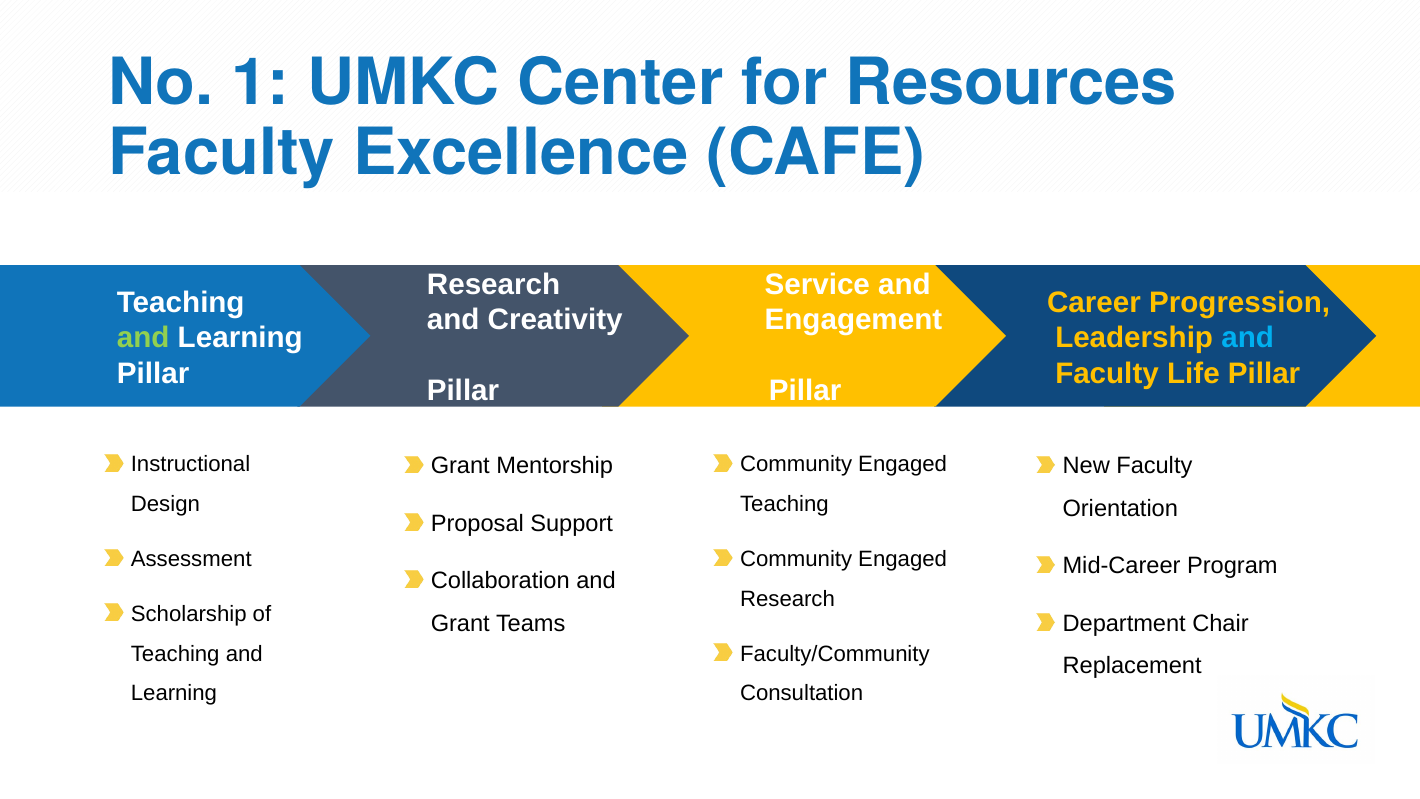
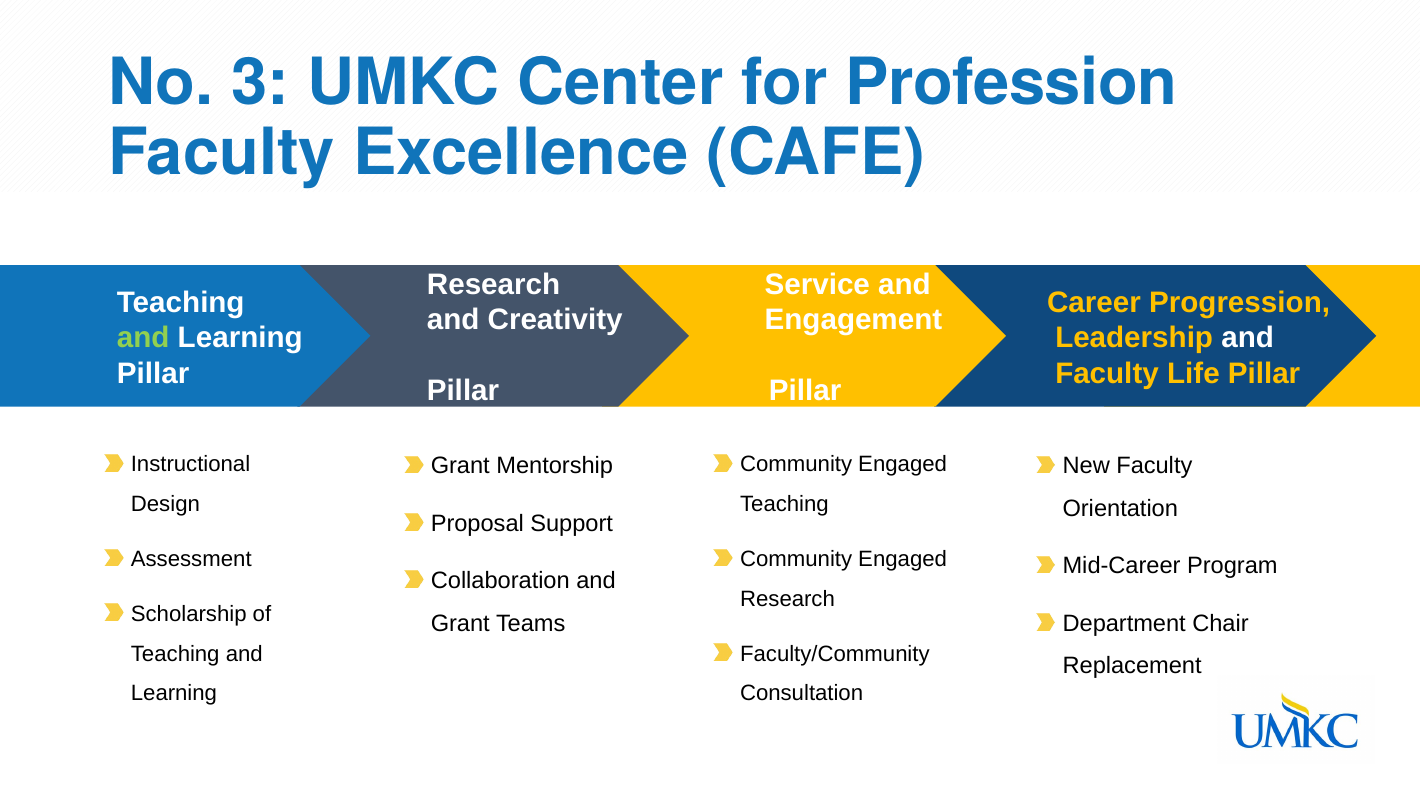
1: 1 -> 3
Resources: Resources -> Profession
and at (1248, 338) colour: light blue -> white
